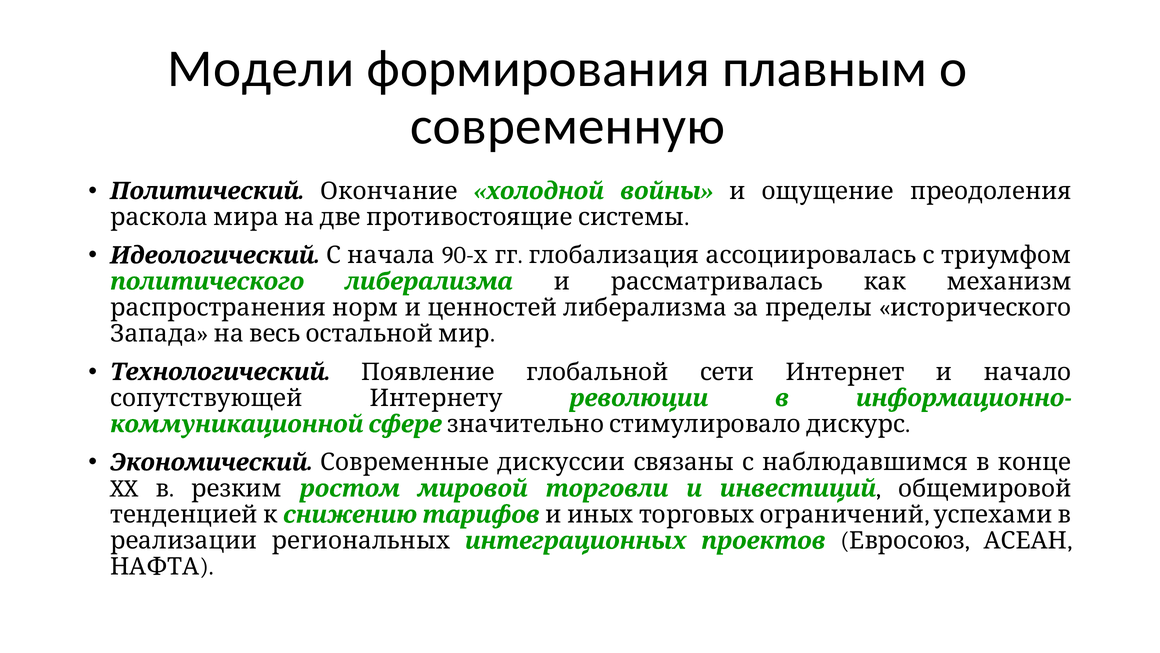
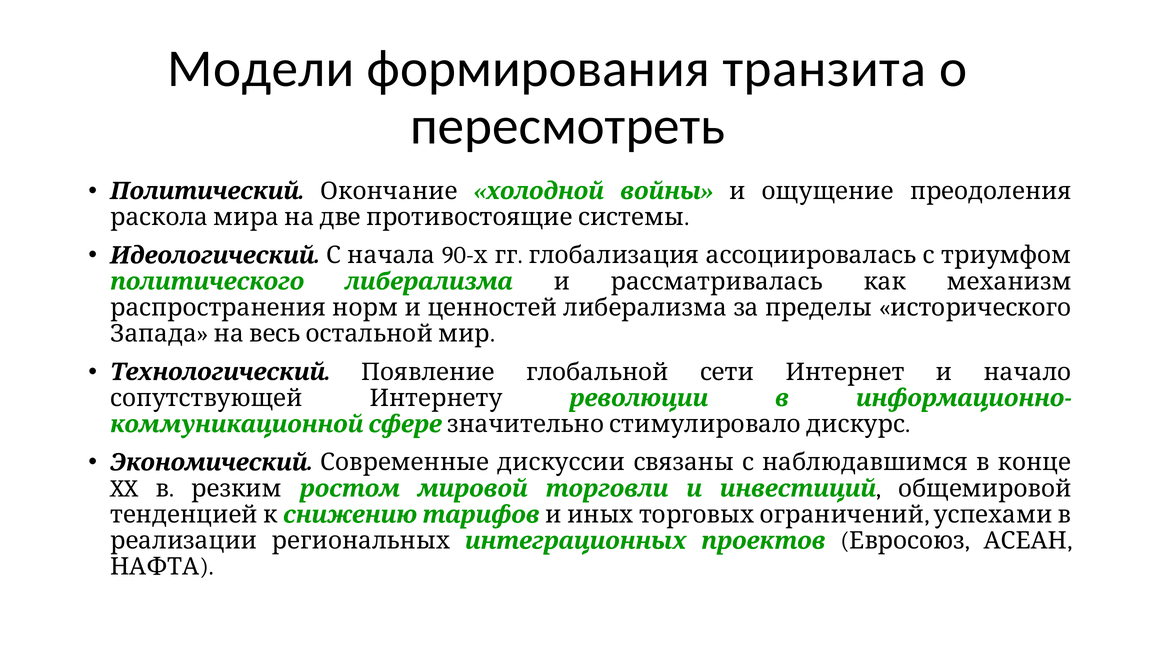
плавным: плавным -> транзита
современную: современную -> пересмотреть
